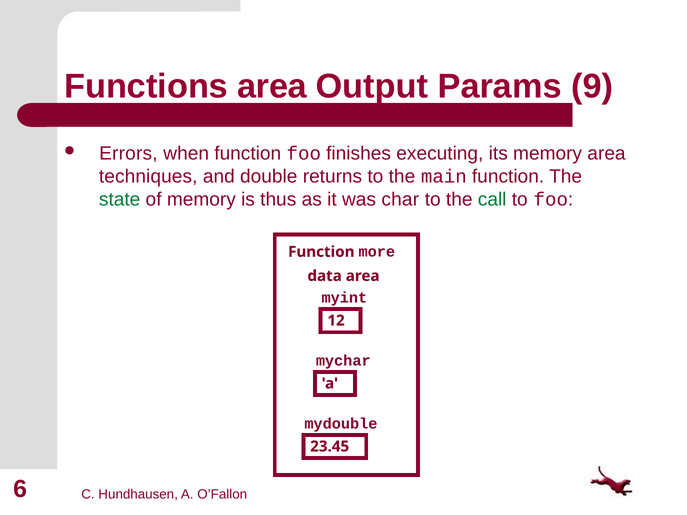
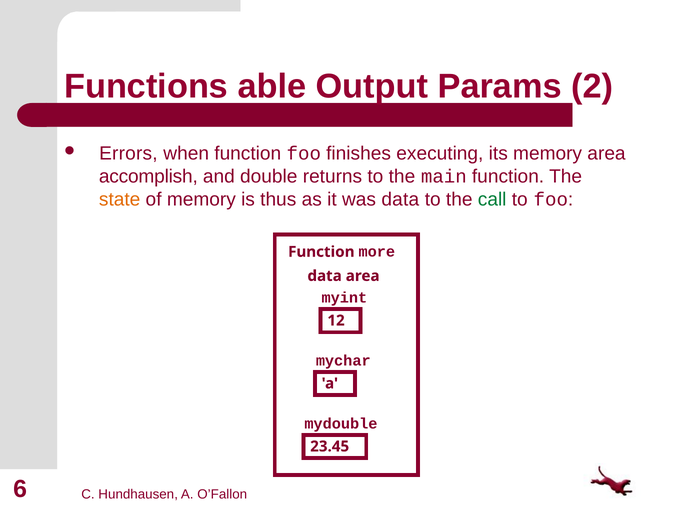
Functions area: area -> able
9: 9 -> 2
techniques: techniques -> accomplish
state colour: green -> orange
was char: char -> data
